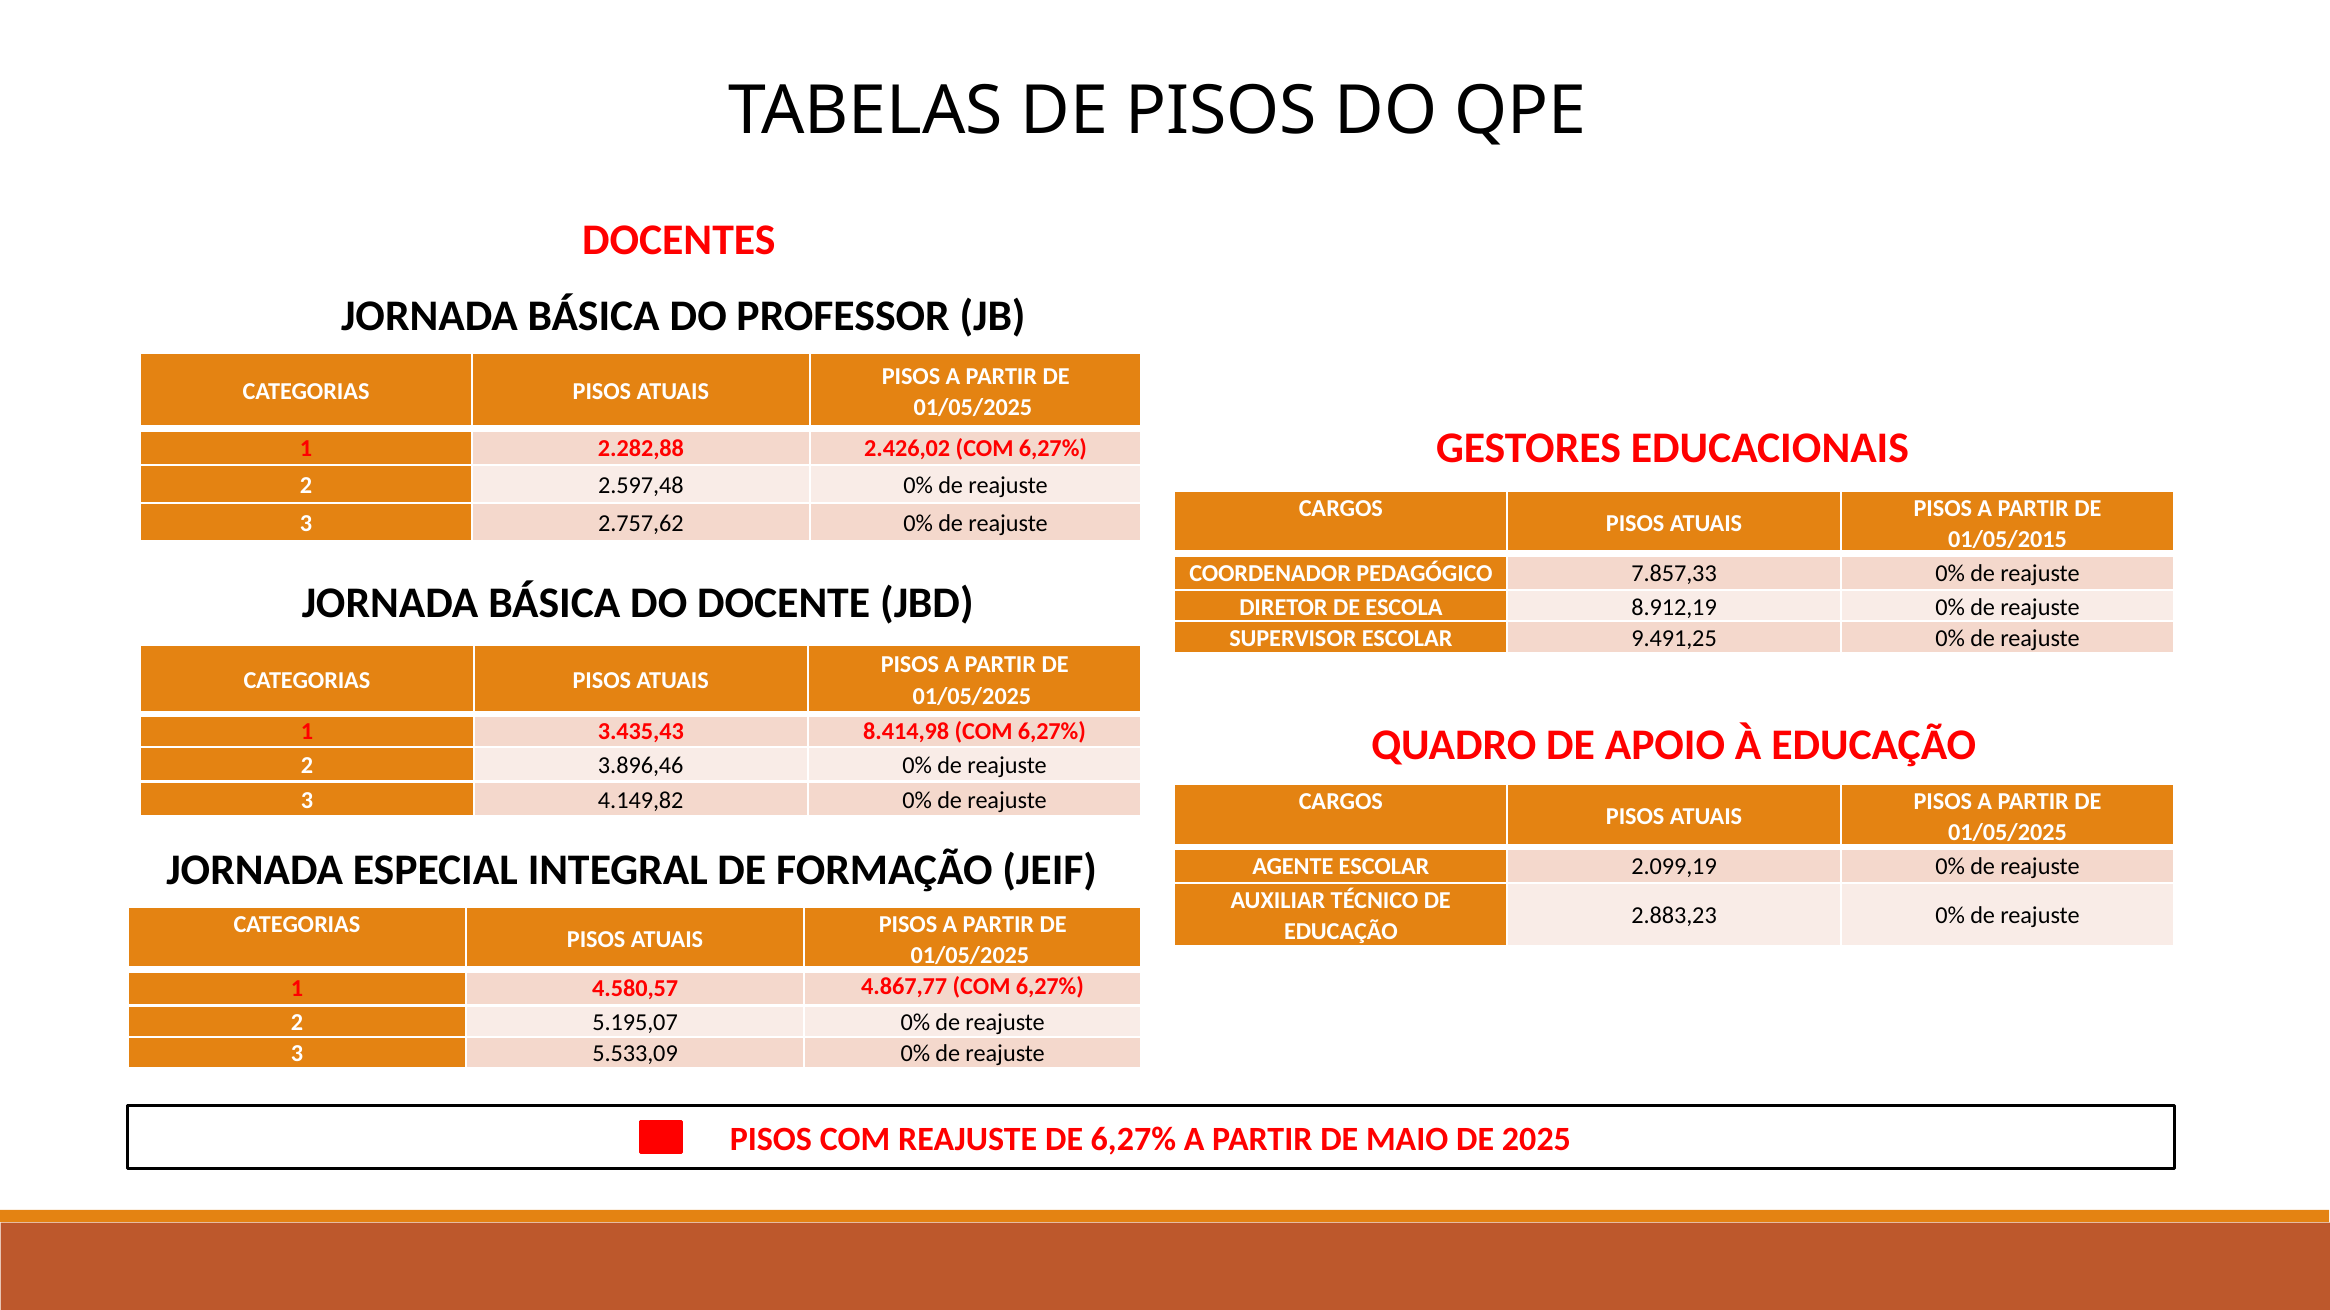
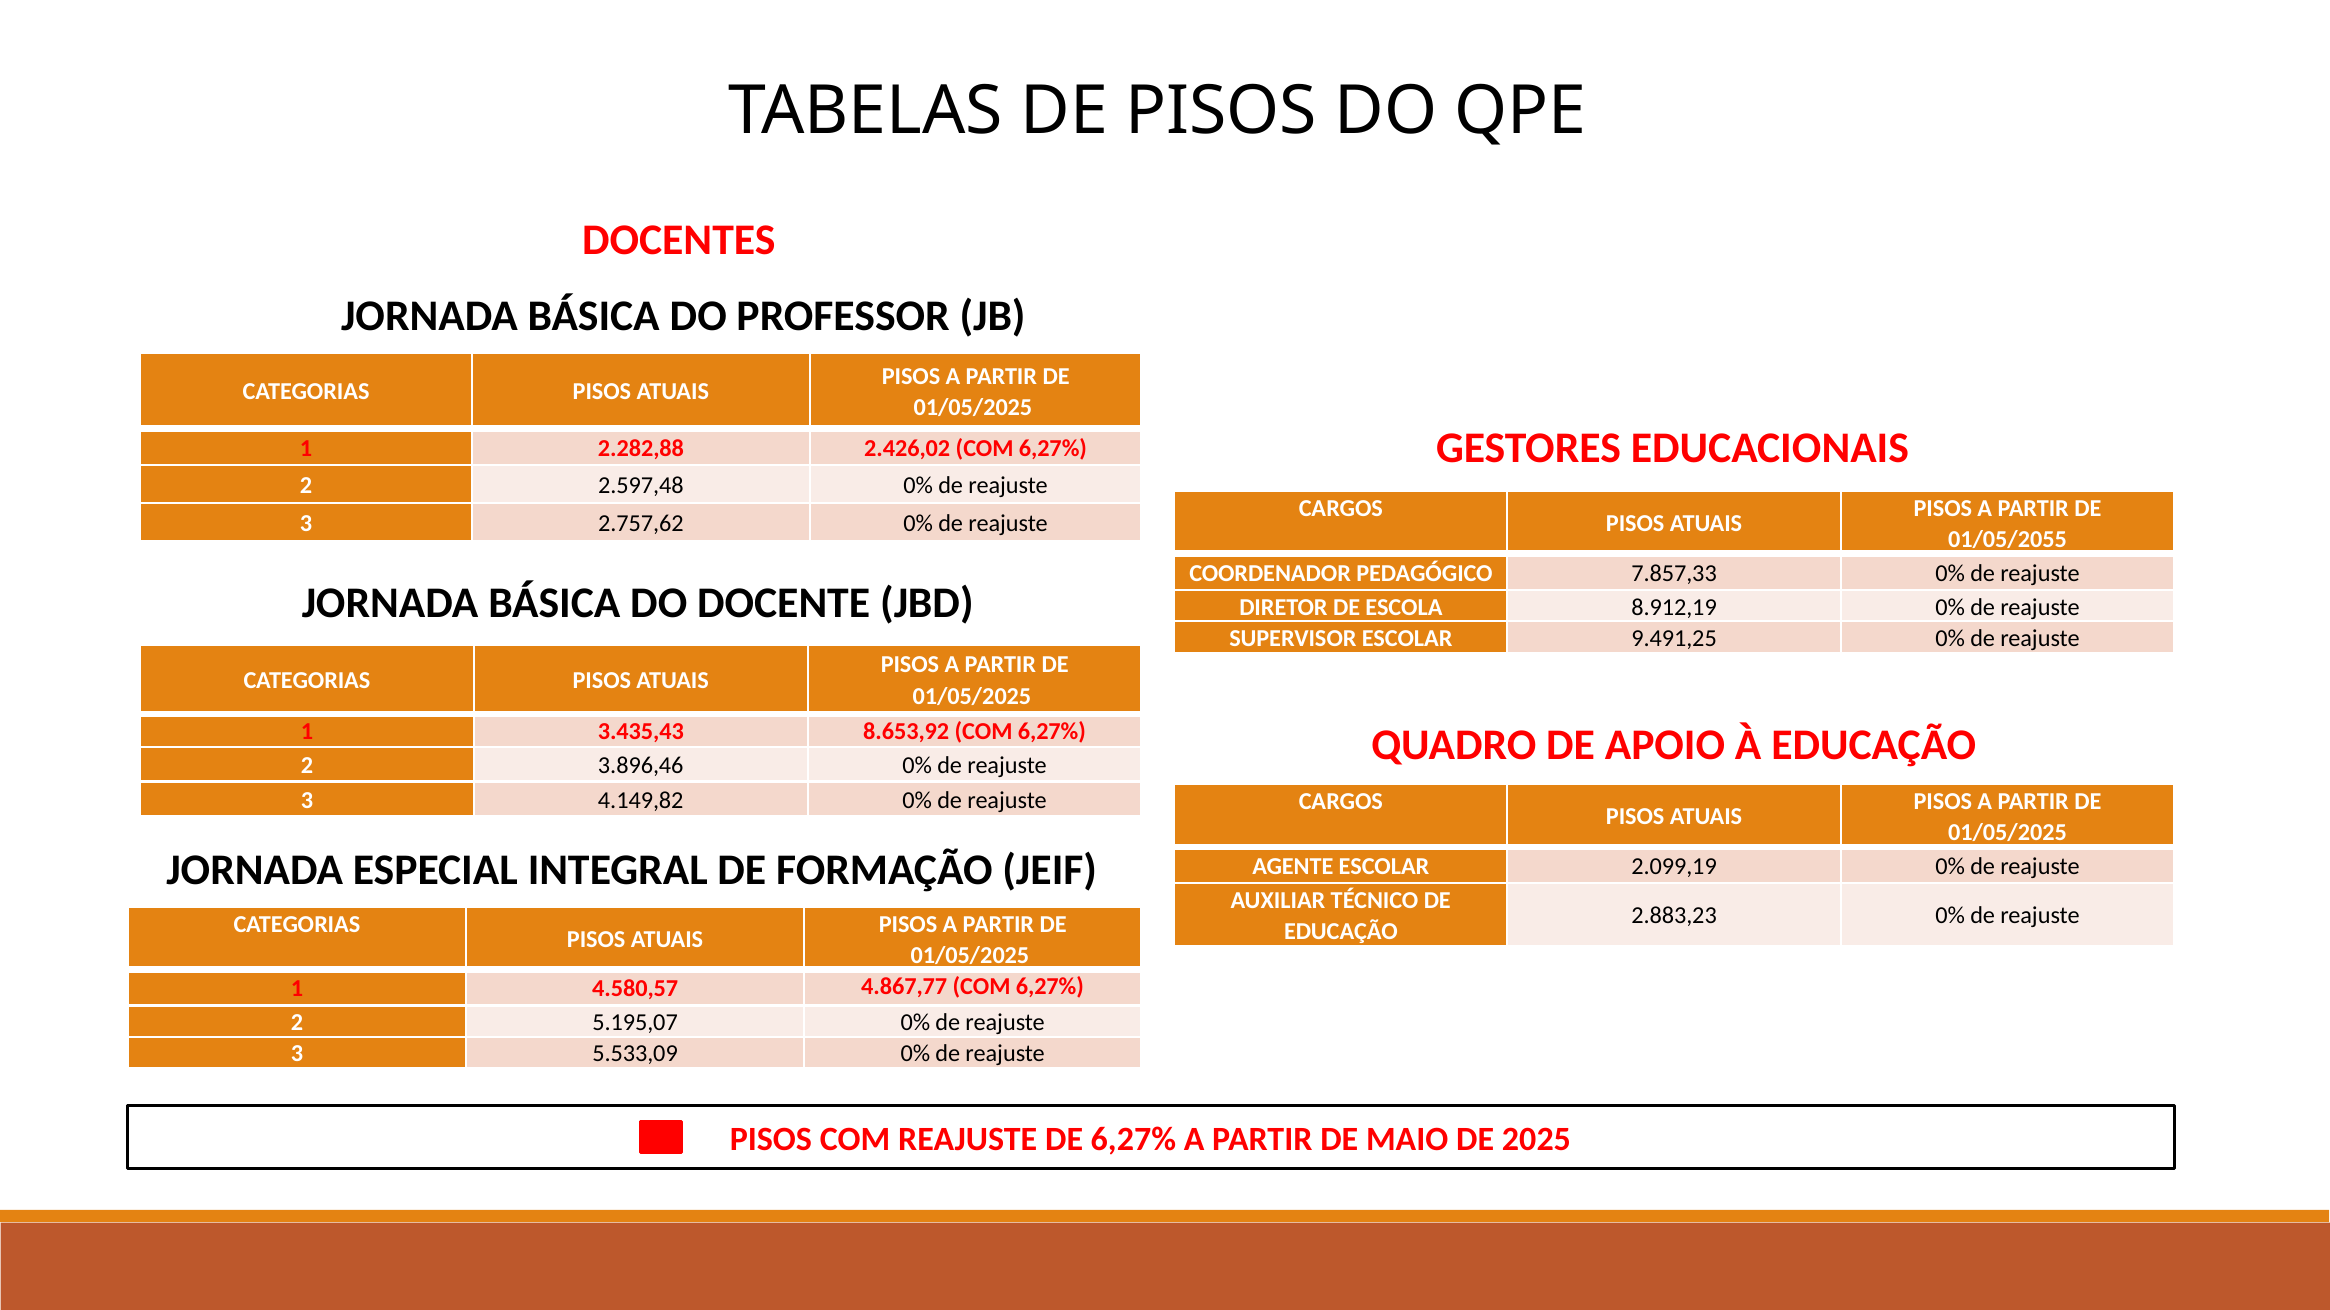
01/05/2015: 01/05/2015 -> 01/05/2055
8.414,98: 8.414,98 -> 8.653,92
